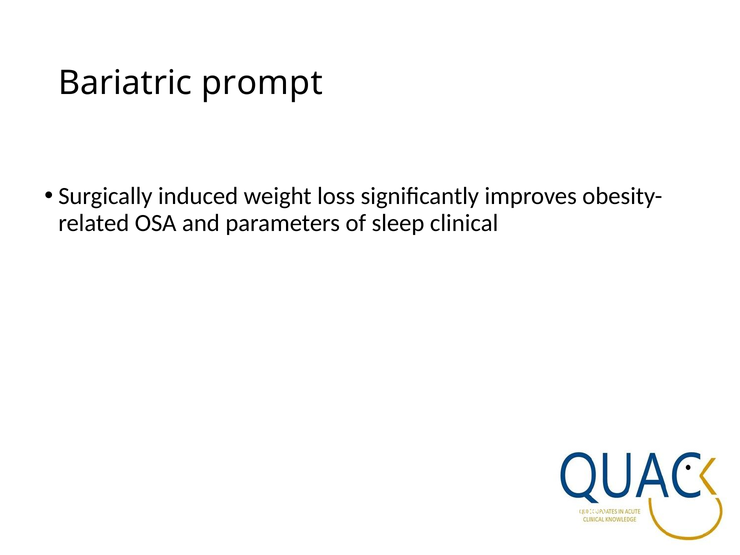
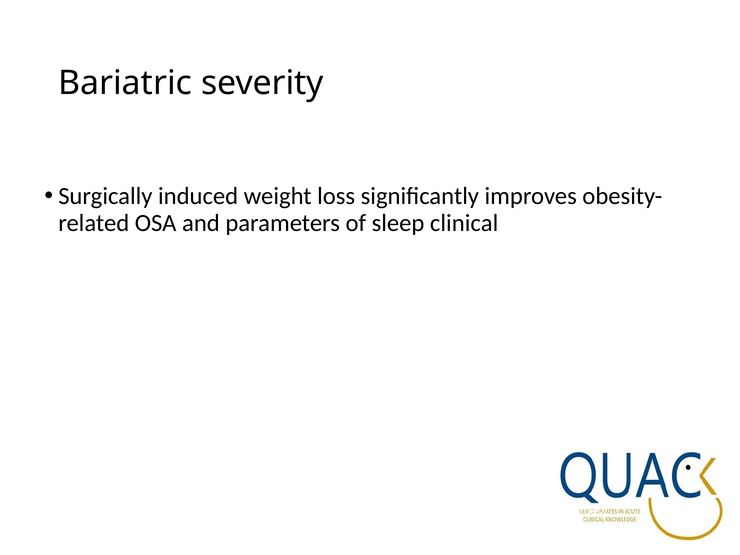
prompt: prompt -> severity
